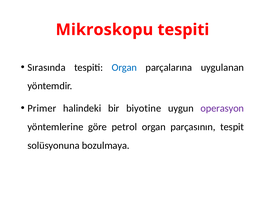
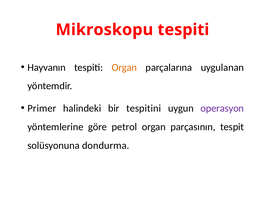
Sırasında: Sırasında -> Hayvanın
Organ at (124, 67) colour: blue -> orange
biyotine: biyotine -> tespitini
bozulmaya: bozulmaya -> dondurma
